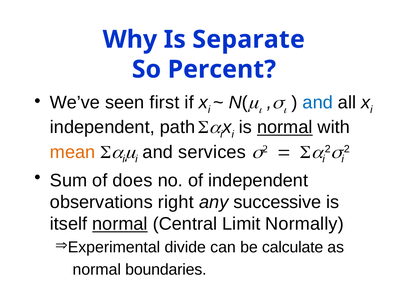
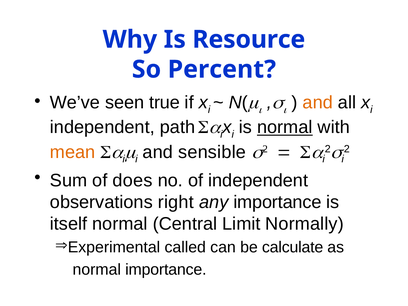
Separate: Separate -> Resource
and at (318, 103) colour: blue -> orange
first: first -> true
services: services -> sensible
any successive: successive -> importance
normal at (120, 224) underline: present -> none
divide: divide -> called
normal boundaries: boundaries -> importance
